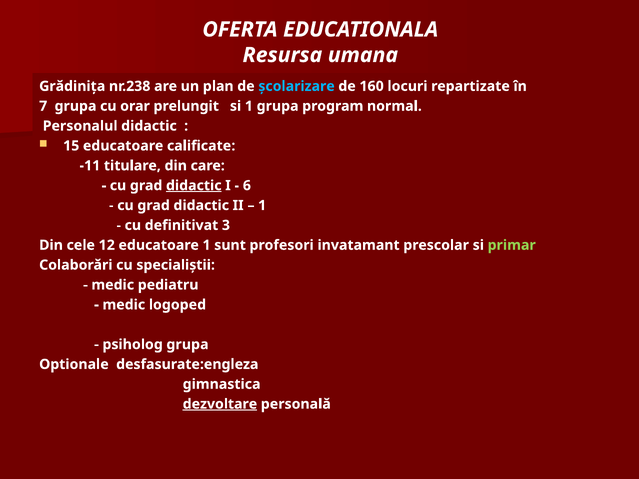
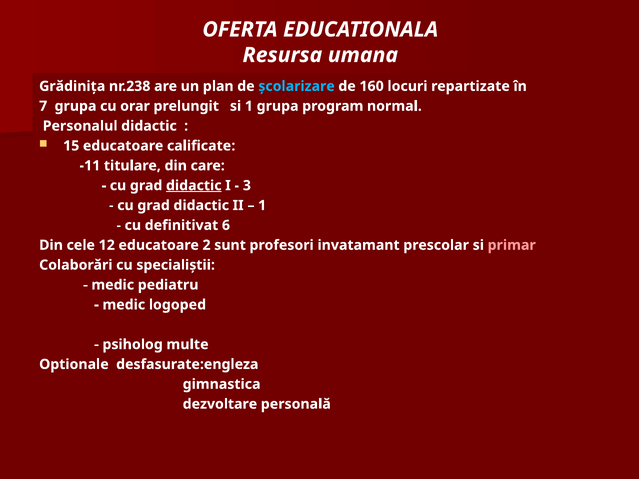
6: 6 -> 3
3: 3 -> 6
educatoare 1: 1 -> 2
primar colour: light green -> pink
psiholog grupa: grupa -> multe
dezvoltare underline: present -> none
